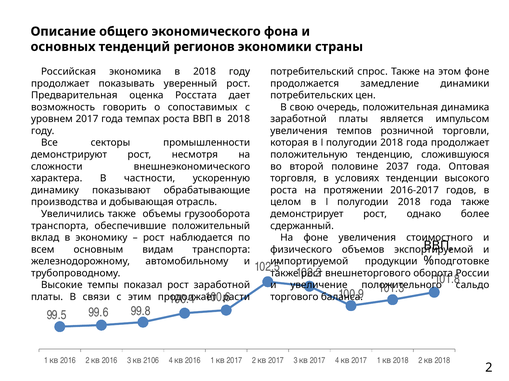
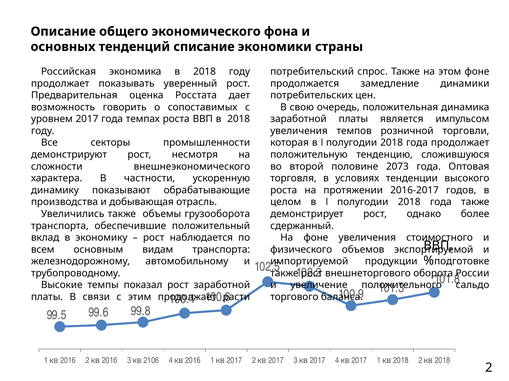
регионов: регионов -> списание
2037: 2037 -> 2073
